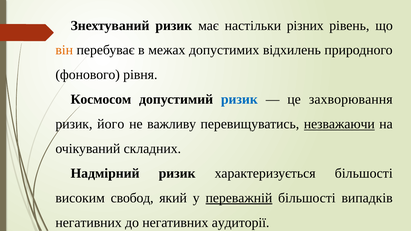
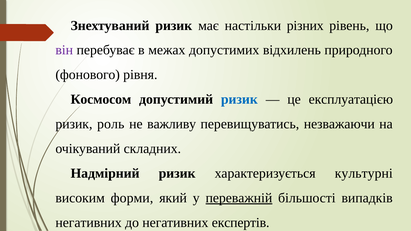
він colour: orange -> purple
захворювання: захворювання -> експлуатацією
його: його -> роль
незважаючи underline: present -> none
характеризується більшості: більшості -> культурні
свобод: свобод -> форми
аудиторії: аудиторії -> експертів
